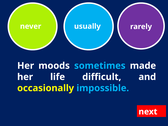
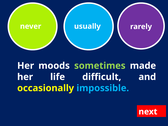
sometimes colour: light blue -> light green
